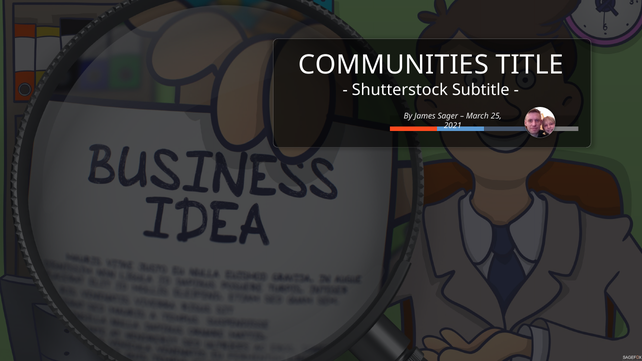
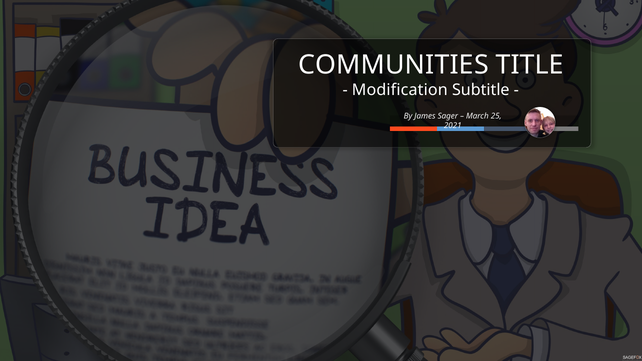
Shutterstock: Shutterstock -> Modification
